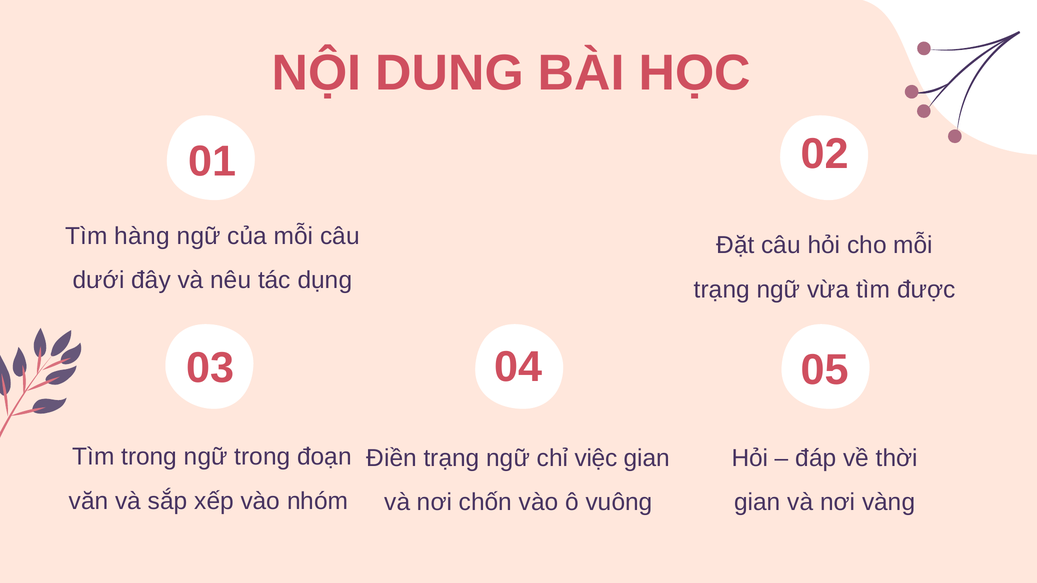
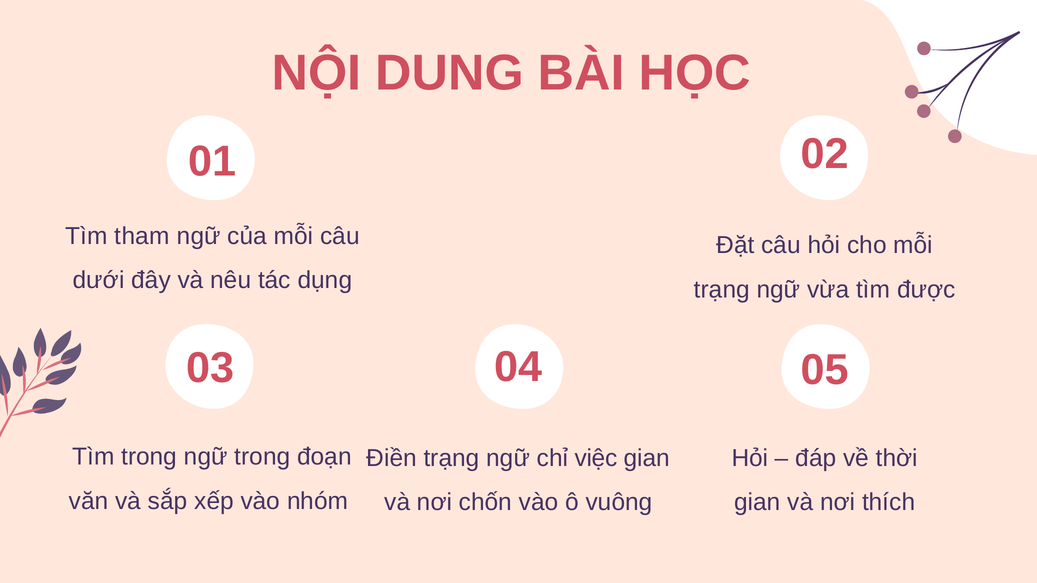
hàng: hàng -> tham
vàng: vàng -> thích
